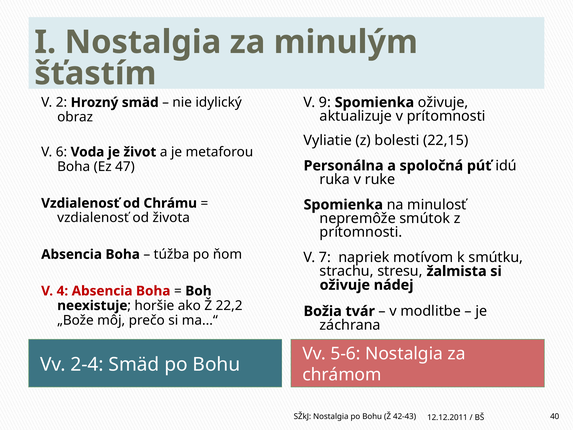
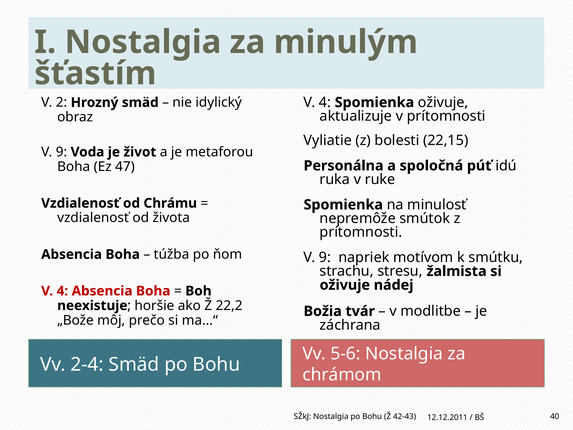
9 at (325, 102): 9 -> 4
6 at (61, 152): 6 -> 9
7 at (325, 257): 7 -> 9
